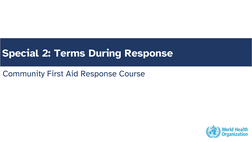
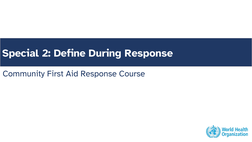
Terms: Terms -> Define
